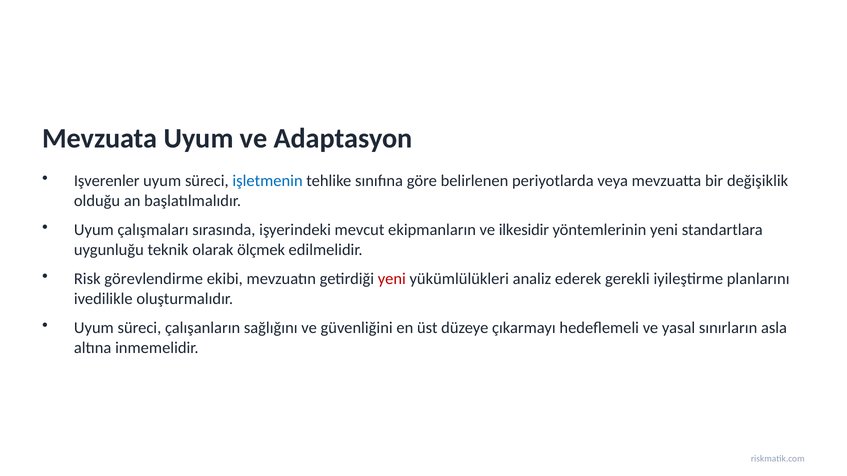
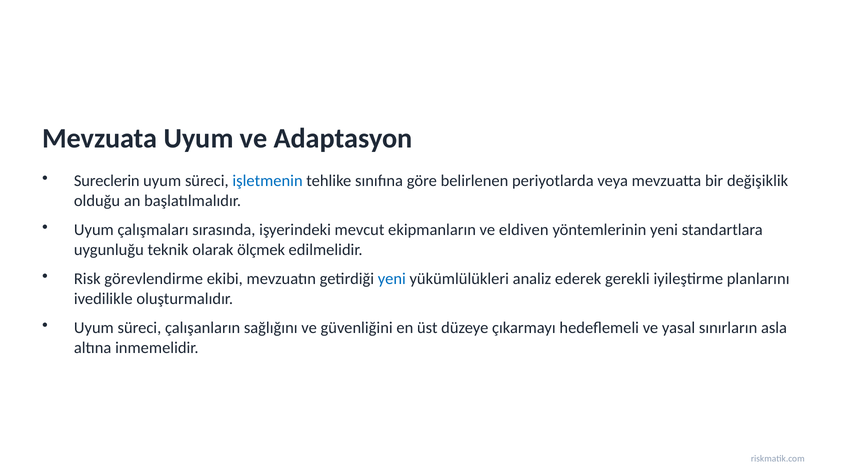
Işverenler: Işverenler -> Sureclerin
ilkesidir: ilkesidir -> eldiven
yeni at (392, 279) colour: red -> blue
